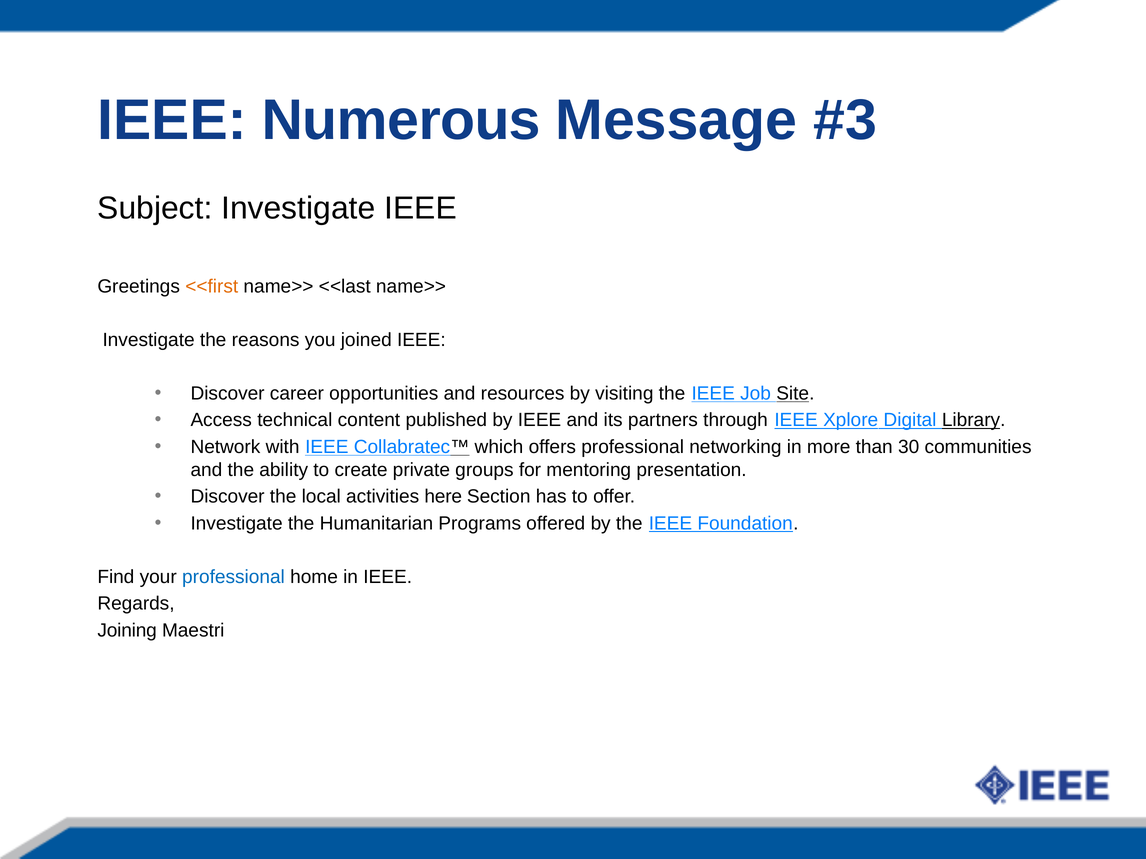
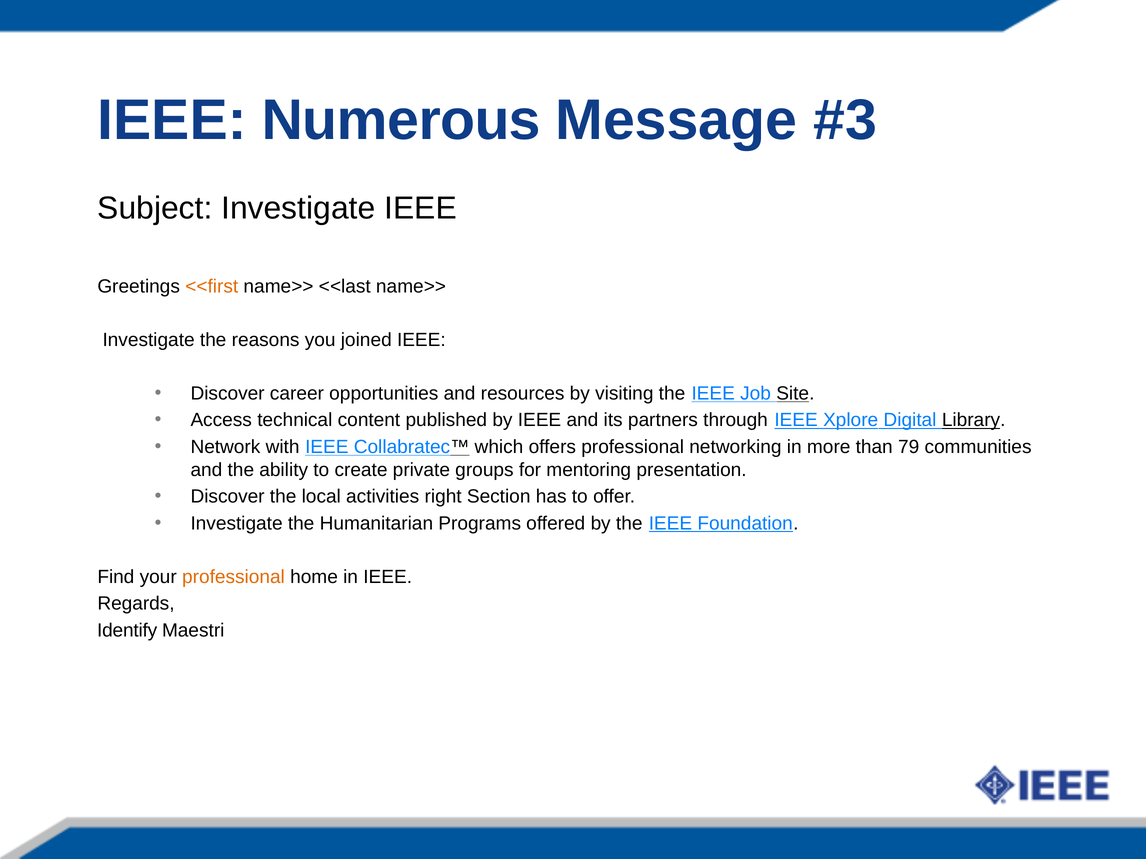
30: 30 -> 79
here: here -> right
professional at (233, 577) colour: blue -> orange
Joining: Joining -> Identify
